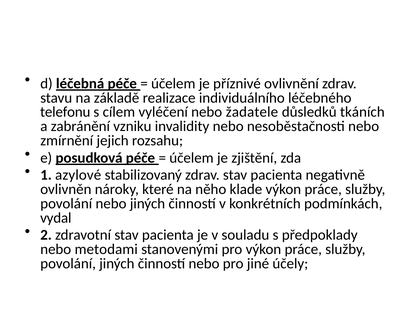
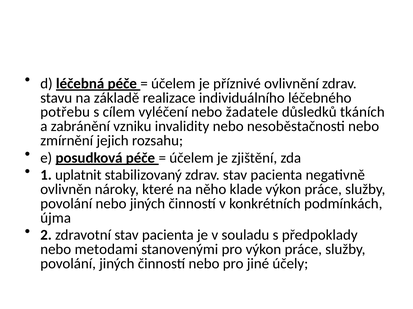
telefonu: telefonu -> potřebu
azylové: azylové -> uplatnit
vydal: vydal -> újma
